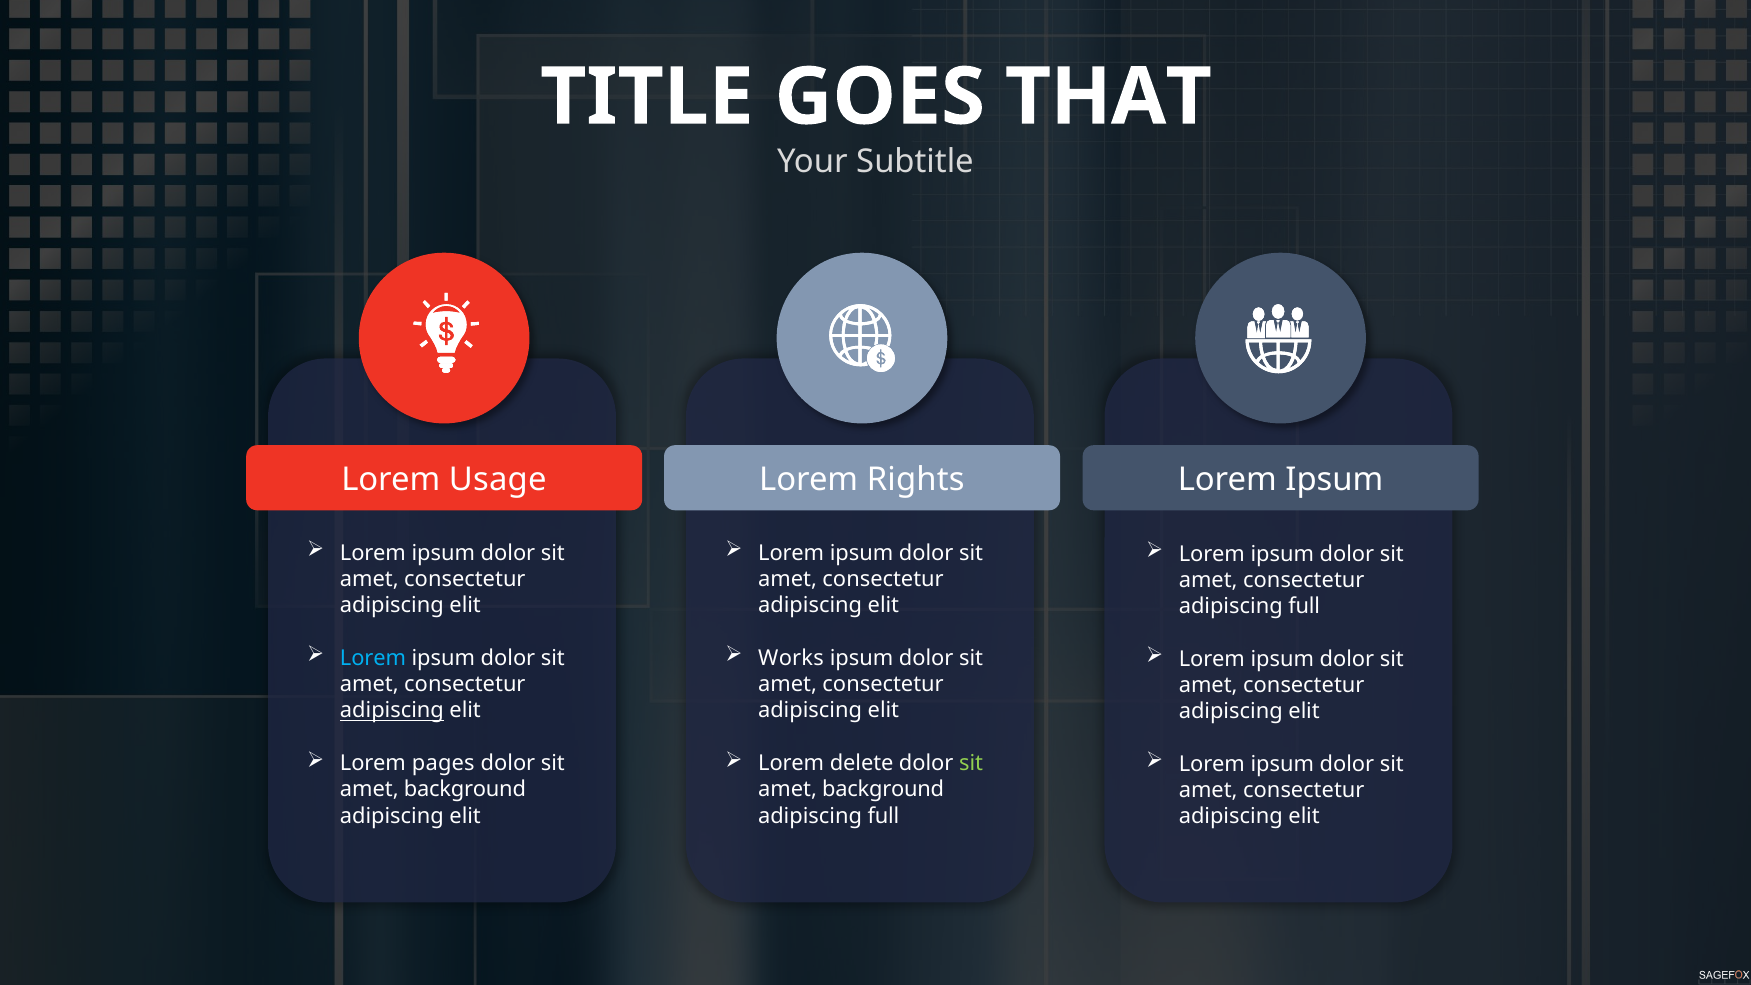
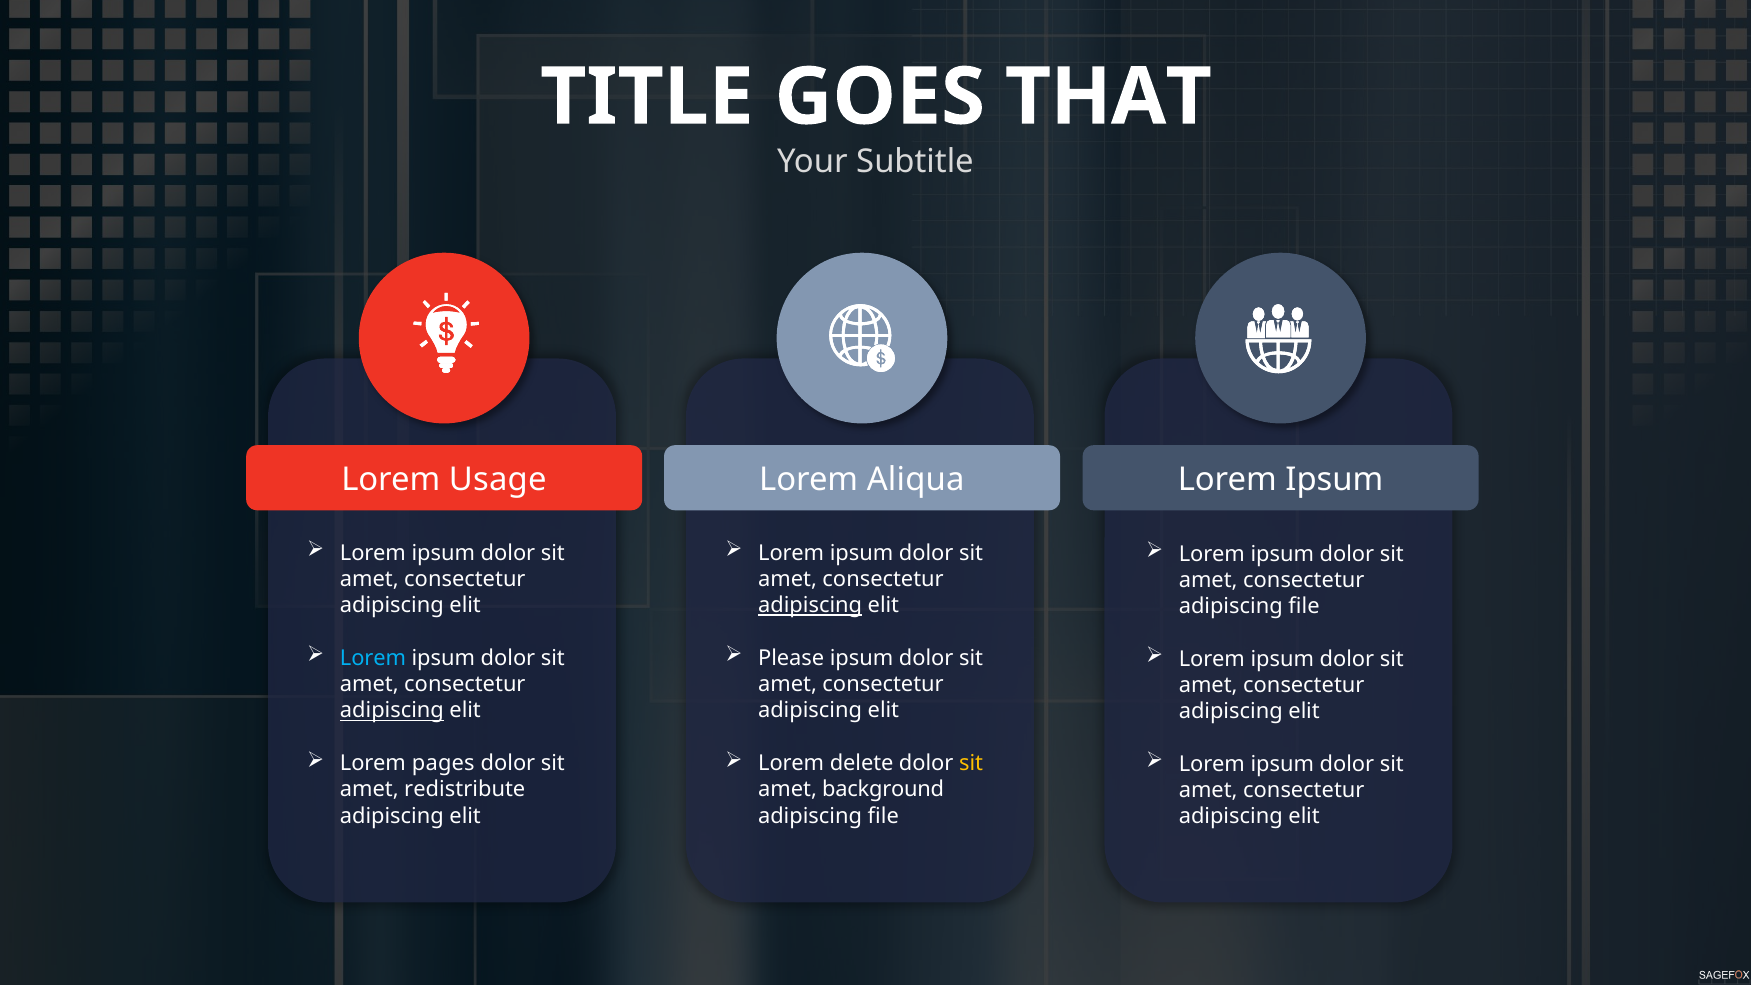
Rights: Rights -> Aliqua
adipiscing at (810, 606) underline: none -> present
full at (1304, 606): full -> file
Works: Works -> Please
sit at (971, 763) colour: light green -> yellow
background at (465, 790): background -> redistribute
full at (883, 816): full -> file
